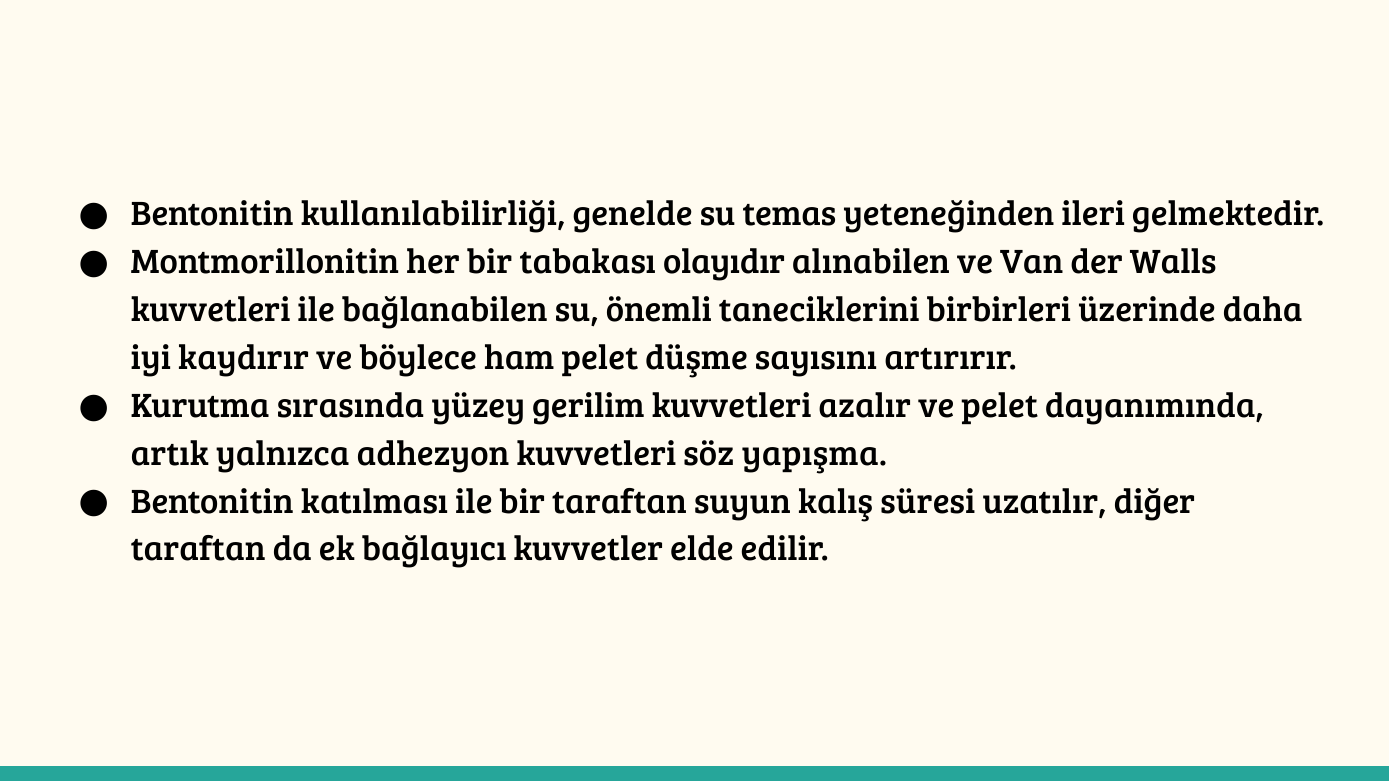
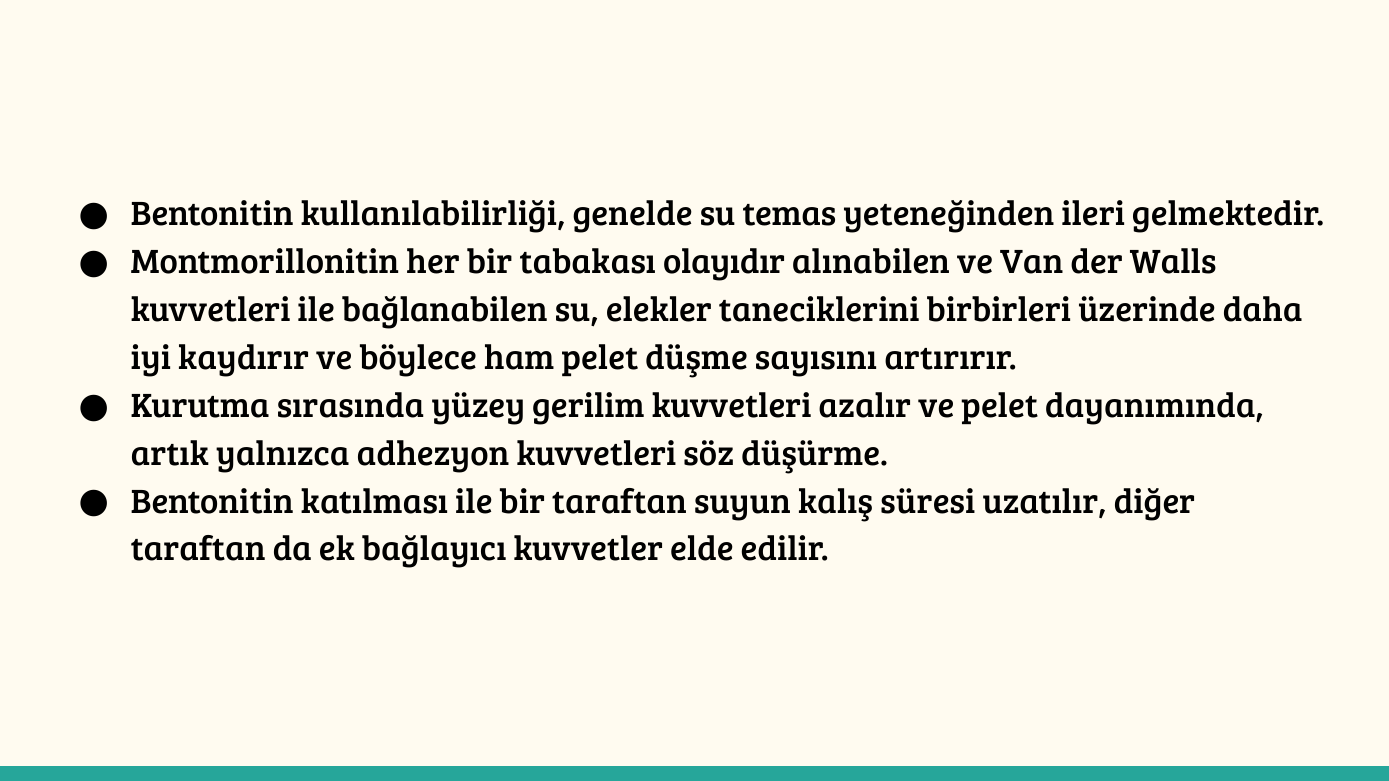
önemli: önemli -> elekler
yapışma: yapışma -> düşürme
